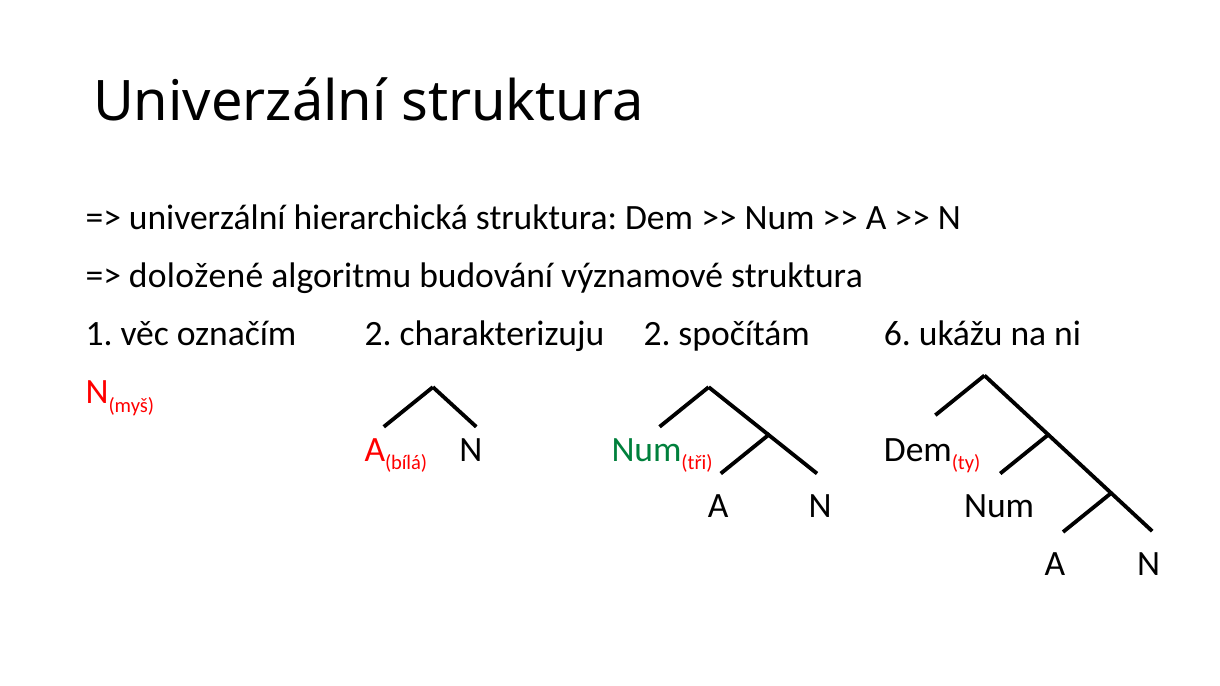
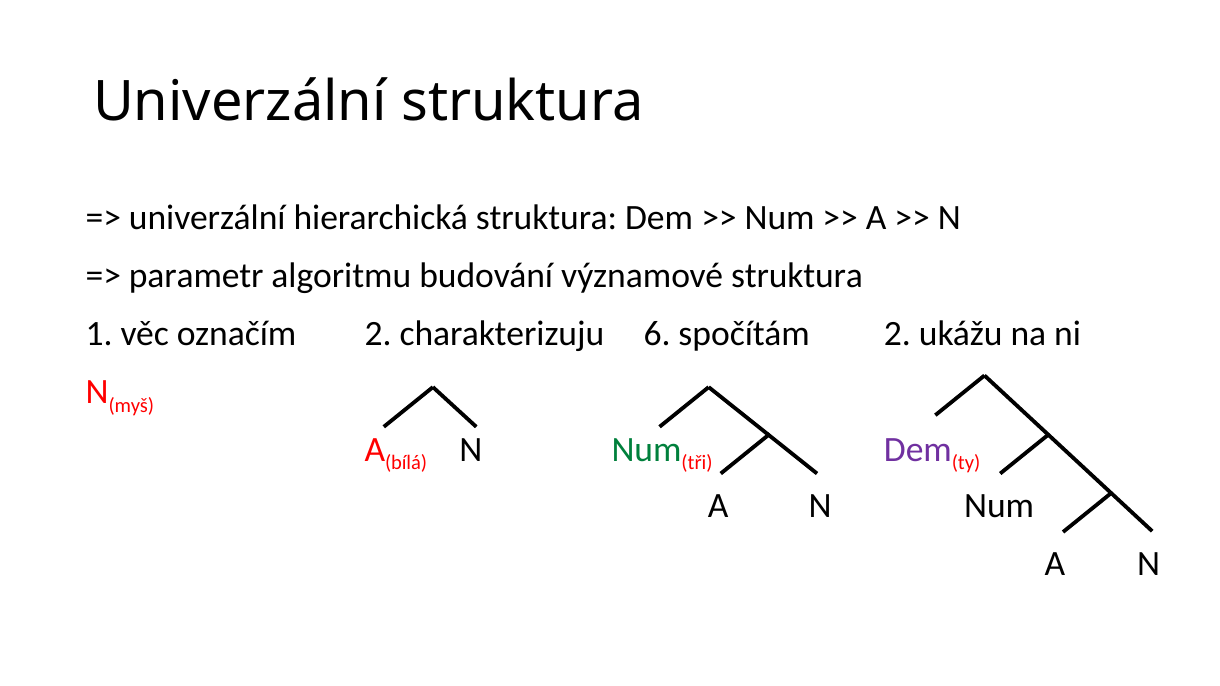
doložené: doložené -> parametr
charakterizuju 2: 2 -> 6
spočítám 6: 6 -> 2
Dem at (918, 449) colour: black -> purple
